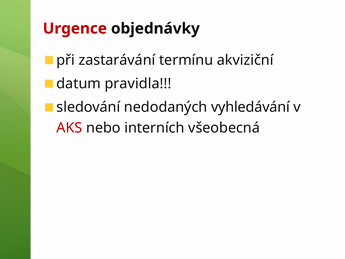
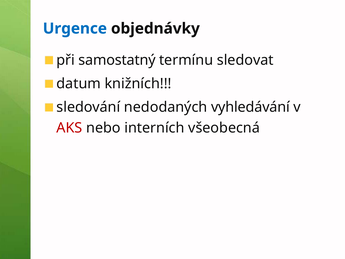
Urgence colour: red -> blue
zastarávání: zastarávání -> samostatný
akviziční: akviziční -> sledovat
pravidla: pravidla -> knižních
